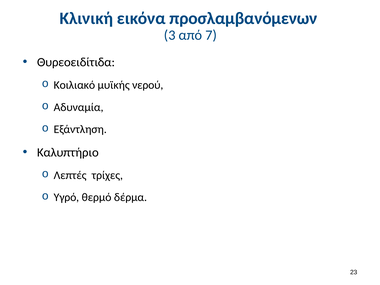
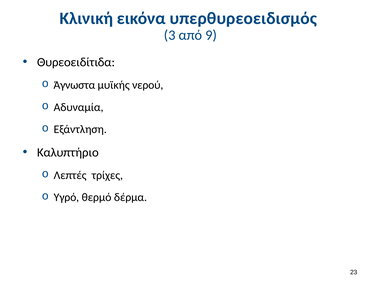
προσλαμβανόμενων: προσλαμβανόμενων -> υπερθυρεοειδισμός
7: 7 -> 9
Κοιλιακό: Κοιλιακό -> Άγνωστα
